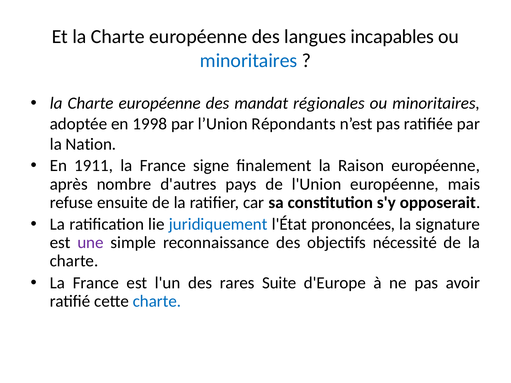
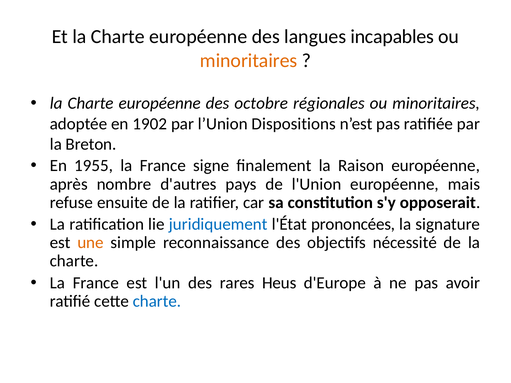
minoritaires at (249, 61) colour: blue -> orange
mandat: mandat -> octobre
1998: 1998 -> 1902
Répondants: Répondants -> Dispositions
Nation: Nation -> Breton
1911: 1911 -> 1955
une colour: purple -> orange
Suite: Suite -> Heus
